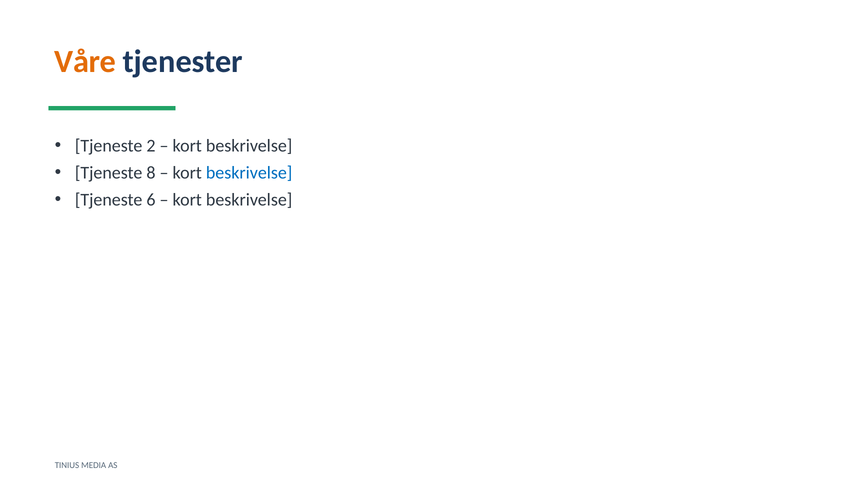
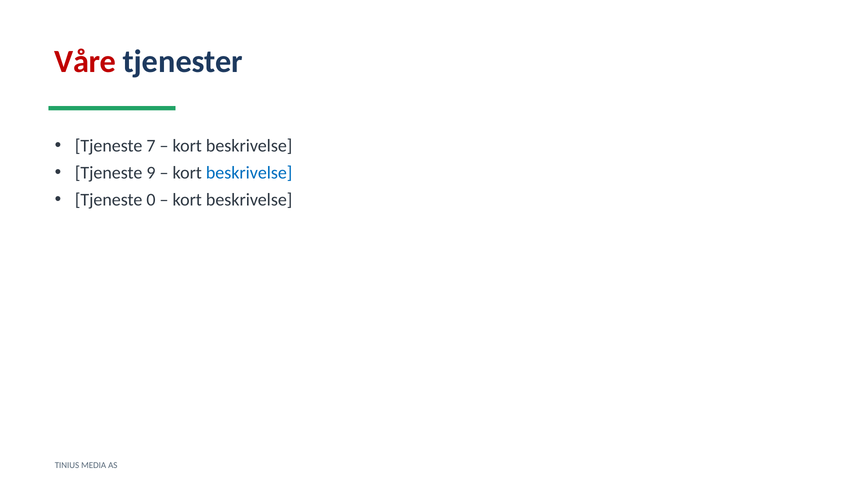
Våre colour: orange -> red
2: 2 -> 7
8: 8 -> 9
6: 6 -> 0
